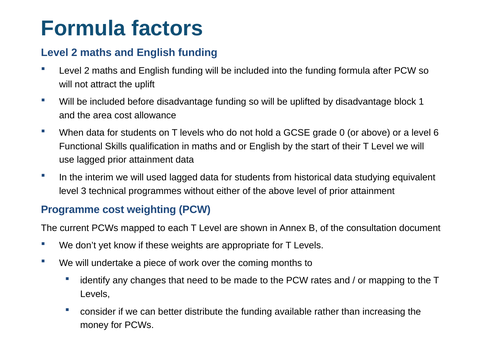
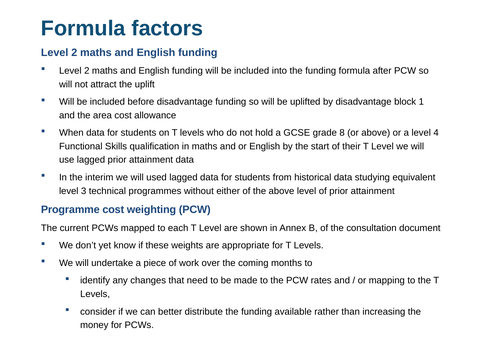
0: 0 -> 8
6: 6 -> 4
